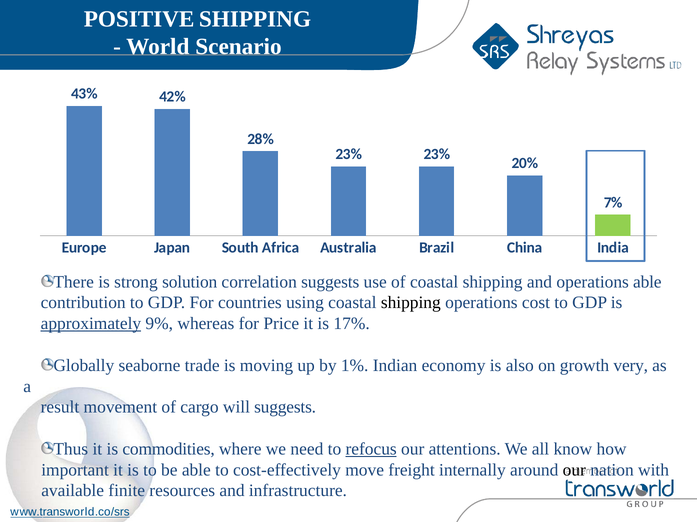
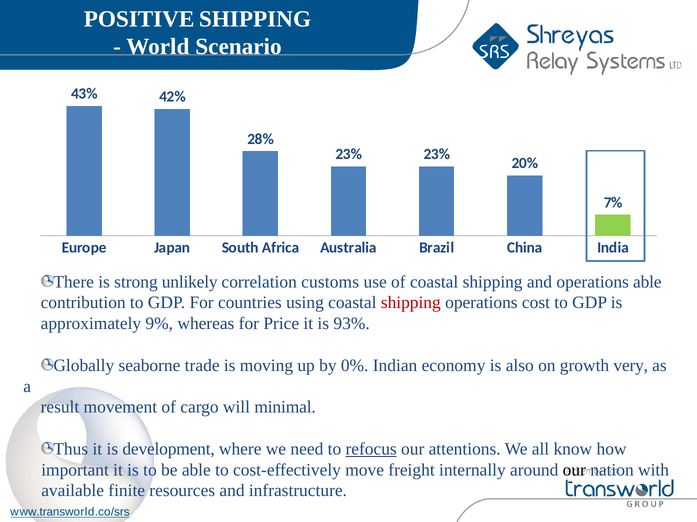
solution: solution -> unlikely
correlation suggests: suggests -> customs
shipping at (411, 303) colour: black -> red
approximately underline: present -> none
17%: 17% -> 93%
1%: 1% -> 0%
will suggests: suggests -> minimal
commodities: commodities -> development
